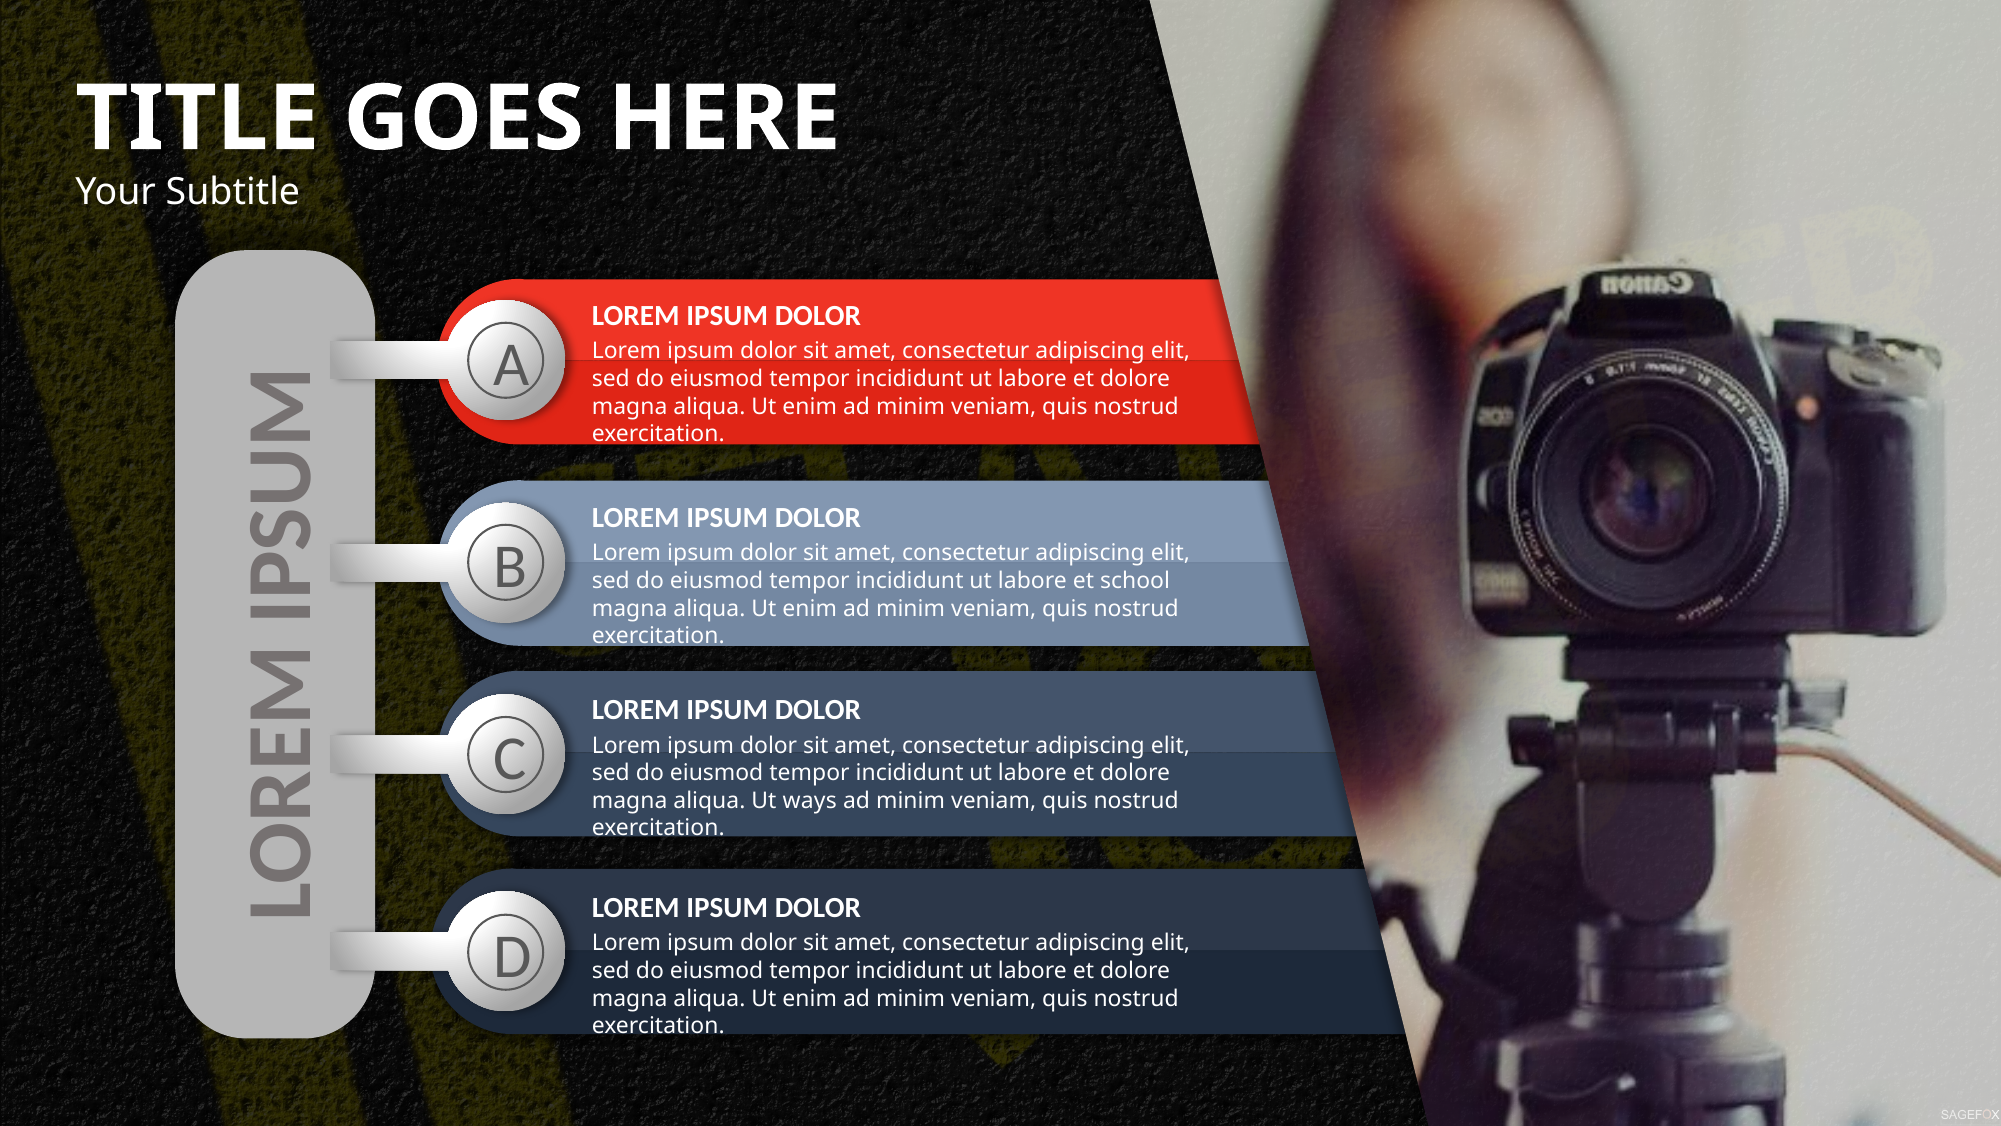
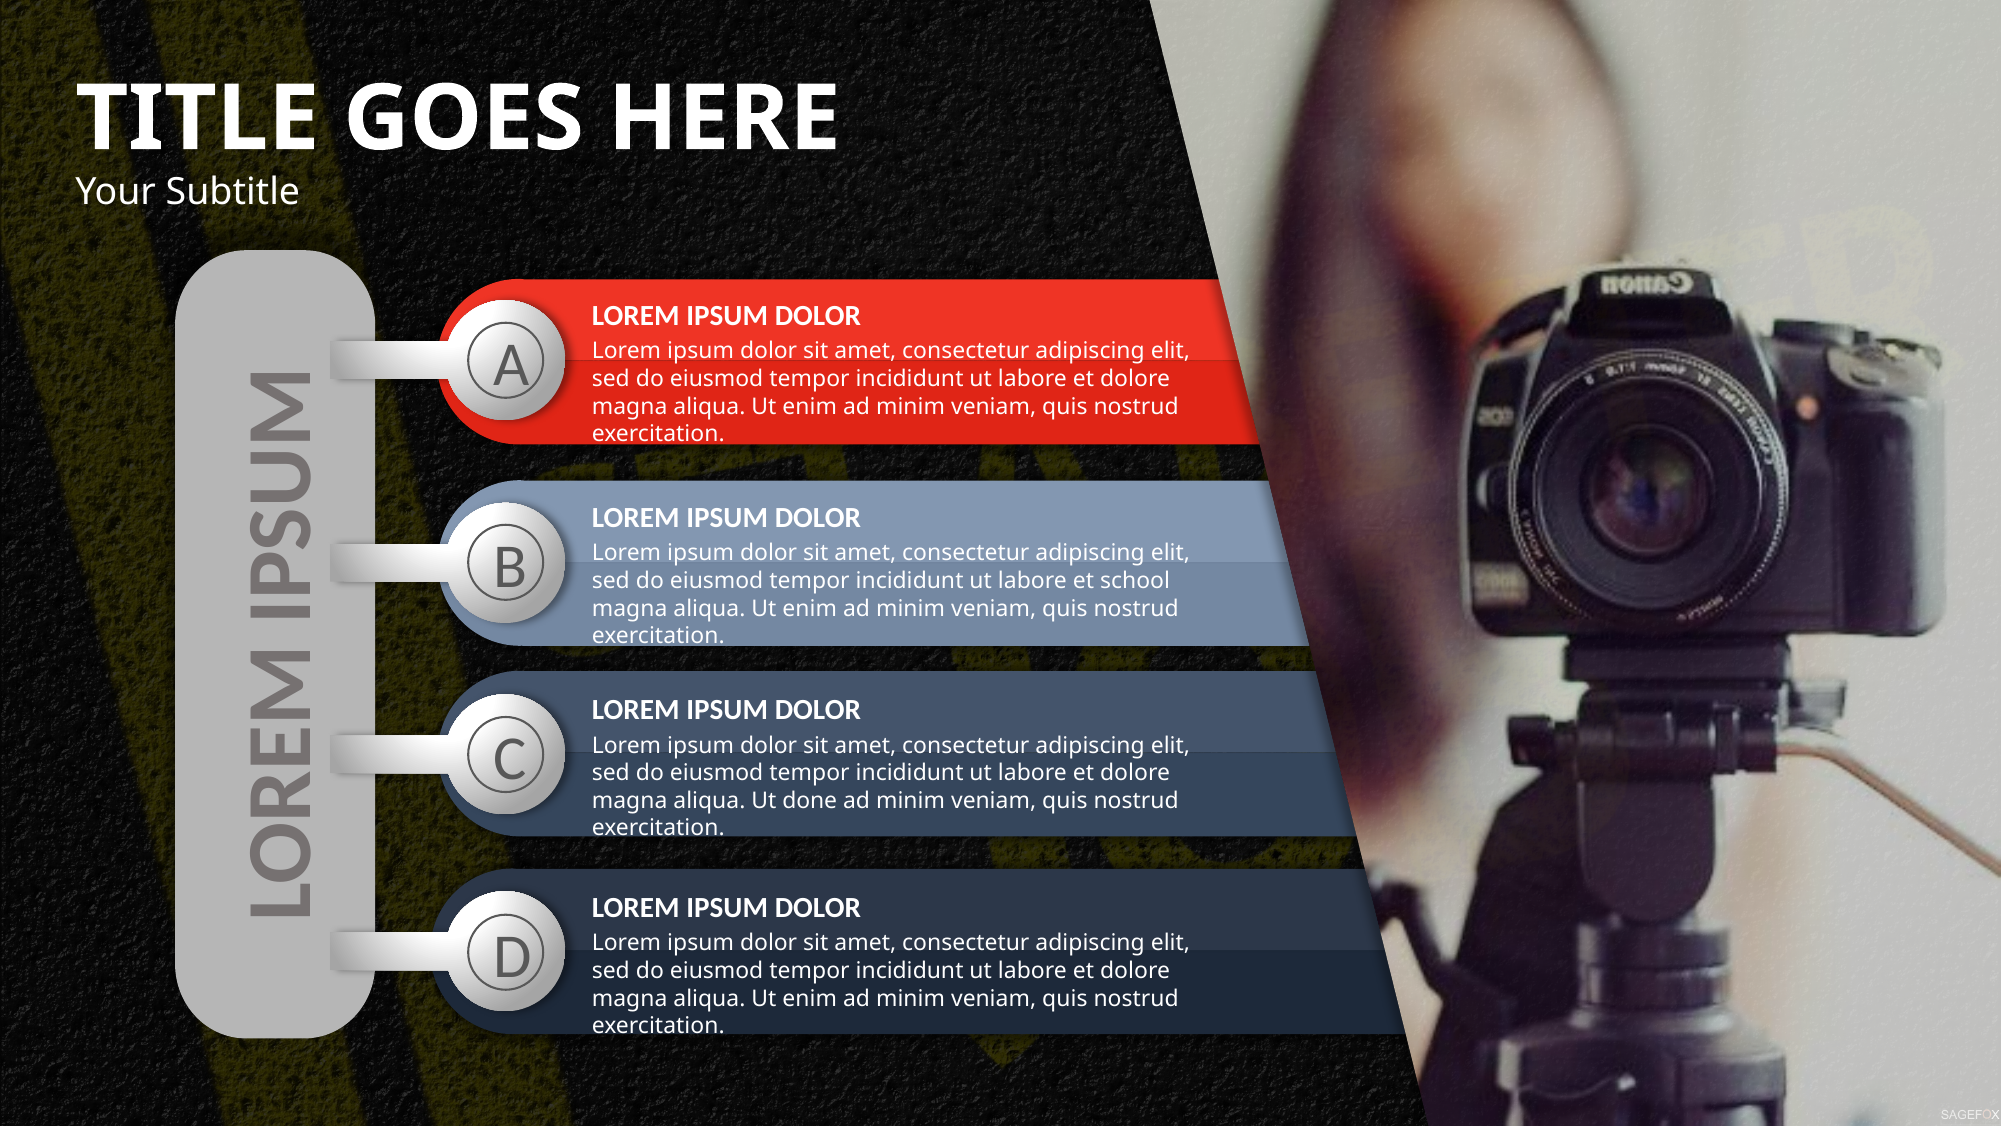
ways: ways -> done
